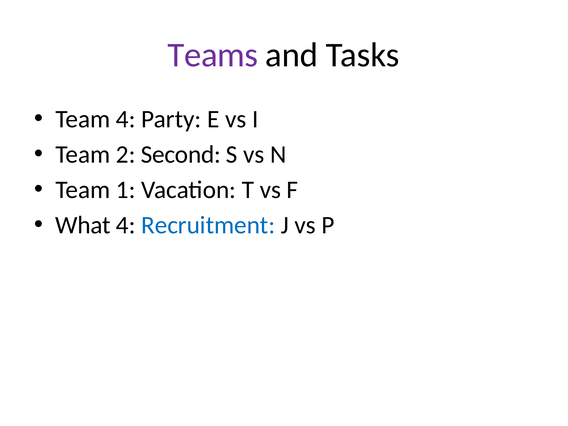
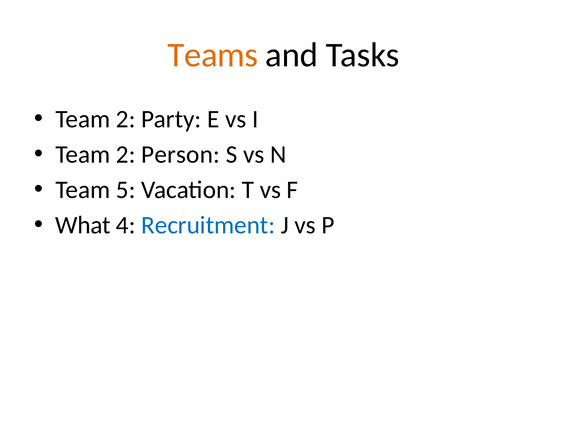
Teams colour: purple -> orange
4 at (126, 119): 4 -> 2
Second: Second -> Person
1: 1 -> 5
